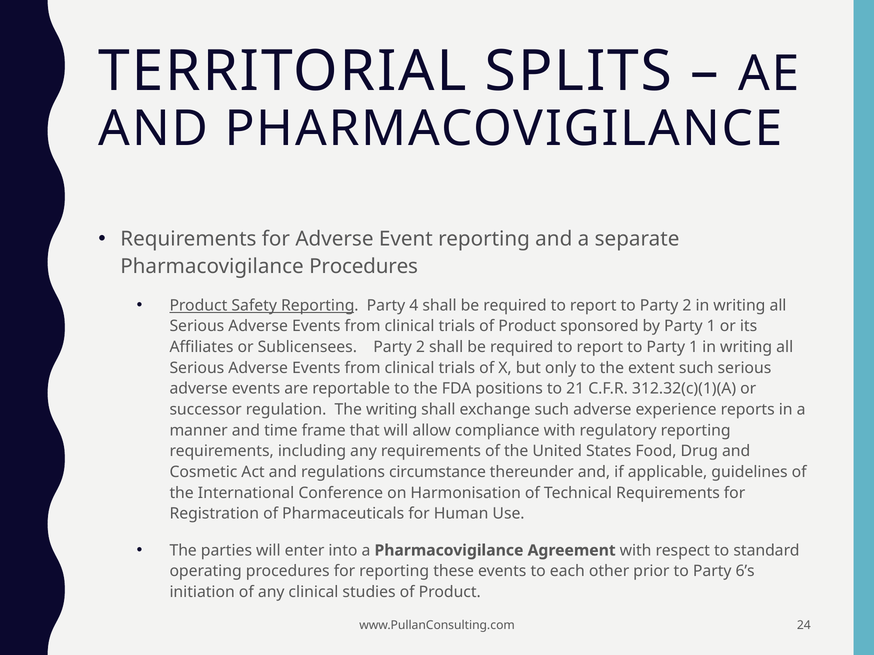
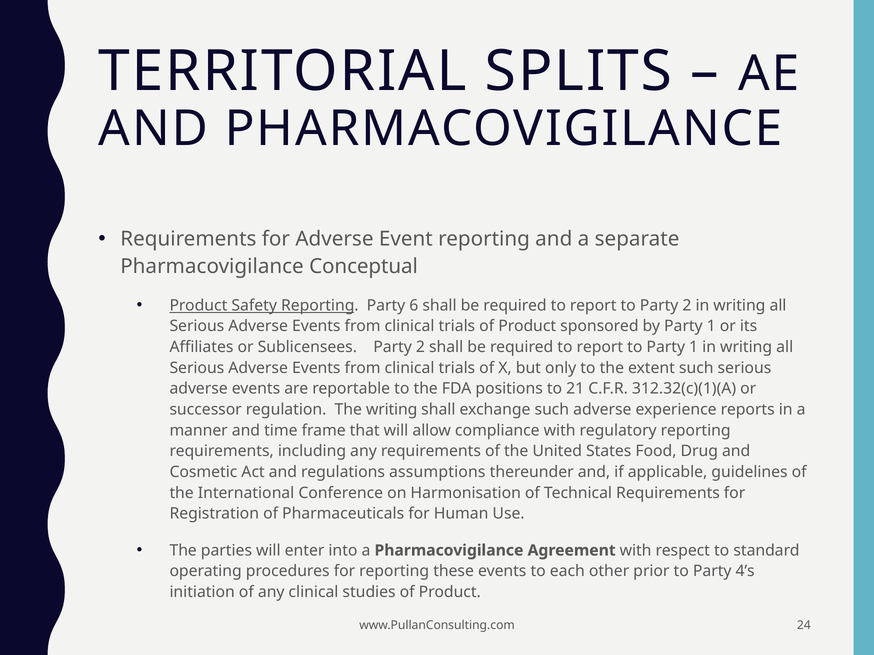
Pharmacovigilance Procedures: Procedures -> Conceptual
4: 4 -> 6
circumstance: circumstance -> assumptions
6’s: 6’s -> 4’s
